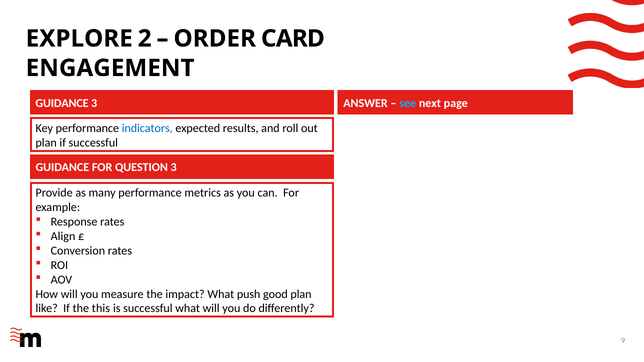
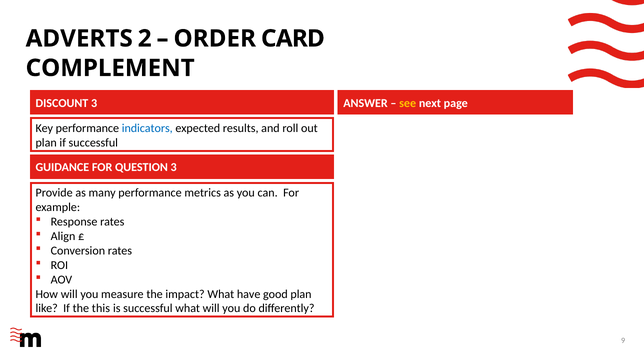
EXPLORE: EXPLORE -> ADVERTS
ENGAGEMENT: ENGAGEMENT -> COMPLEMENT
GUIDANCE at (62, 103): GUIDANCE -> DISCOUNT
see colour: light blue -> yellow
push: push -> have
